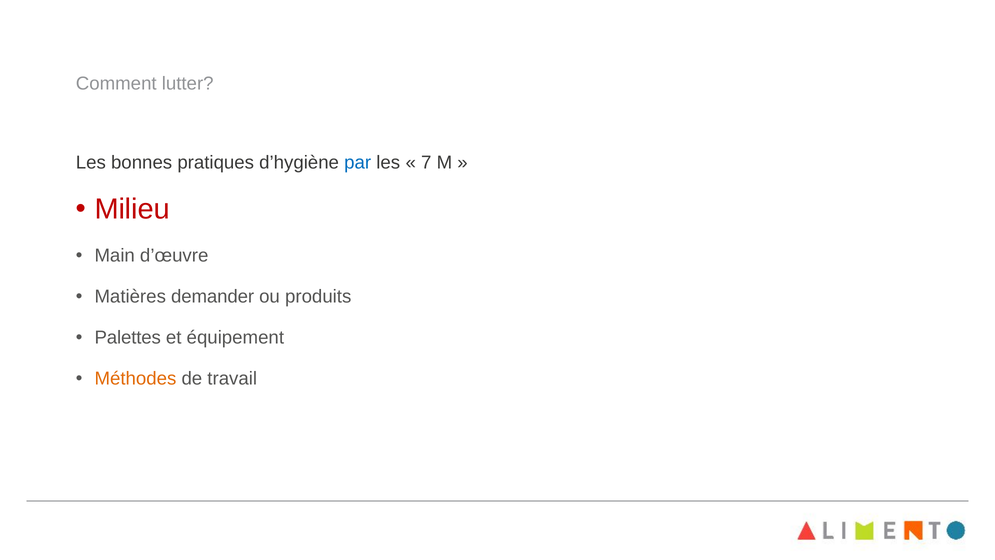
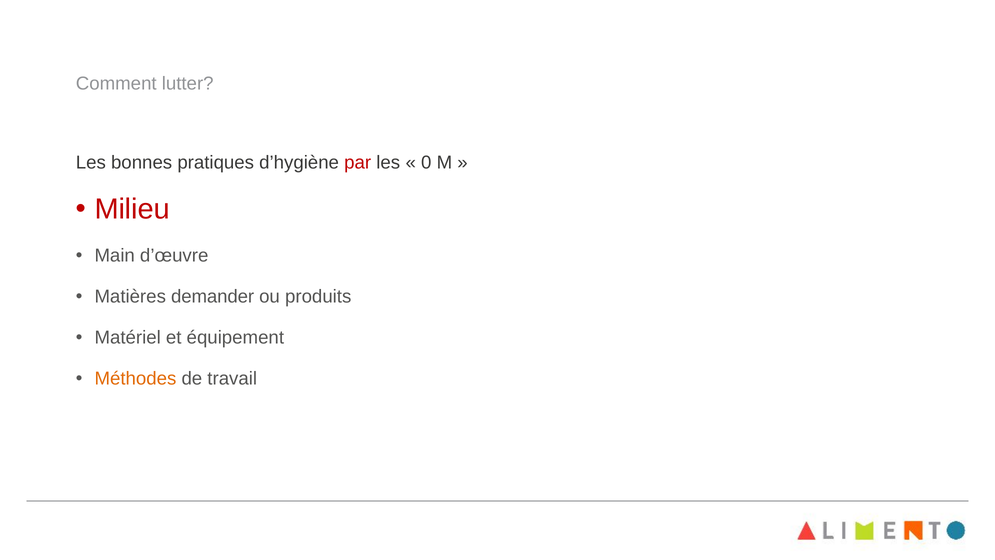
par colour: blue -> red
7: 7 -> 0
Palettes: Palettes -> Matériel
